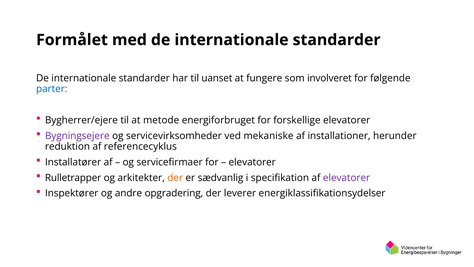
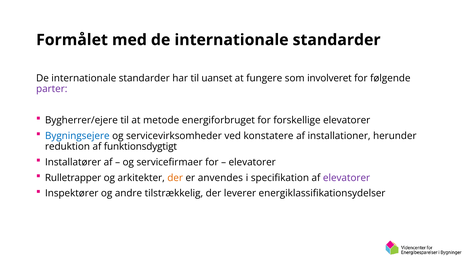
parter colour: blue -> purple
Bygningsejere colour: purple -> blue
mekaniske: mekaniske -> konstatere
referencecyklus: referencecyklus -> funktionsdygtigt
sædvanlig: sædvanlig -> anvendes
opgradering: opgradering -> tilstrækkelig
